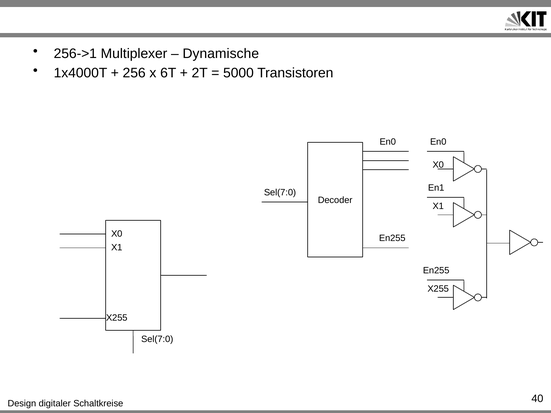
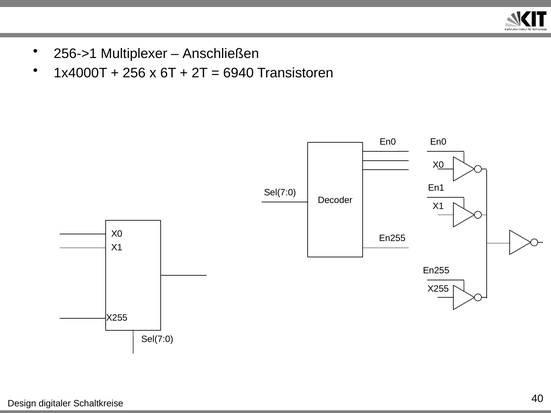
Dynamische: Dynamische -> Anschließen
5000: 5000 -> 6940
